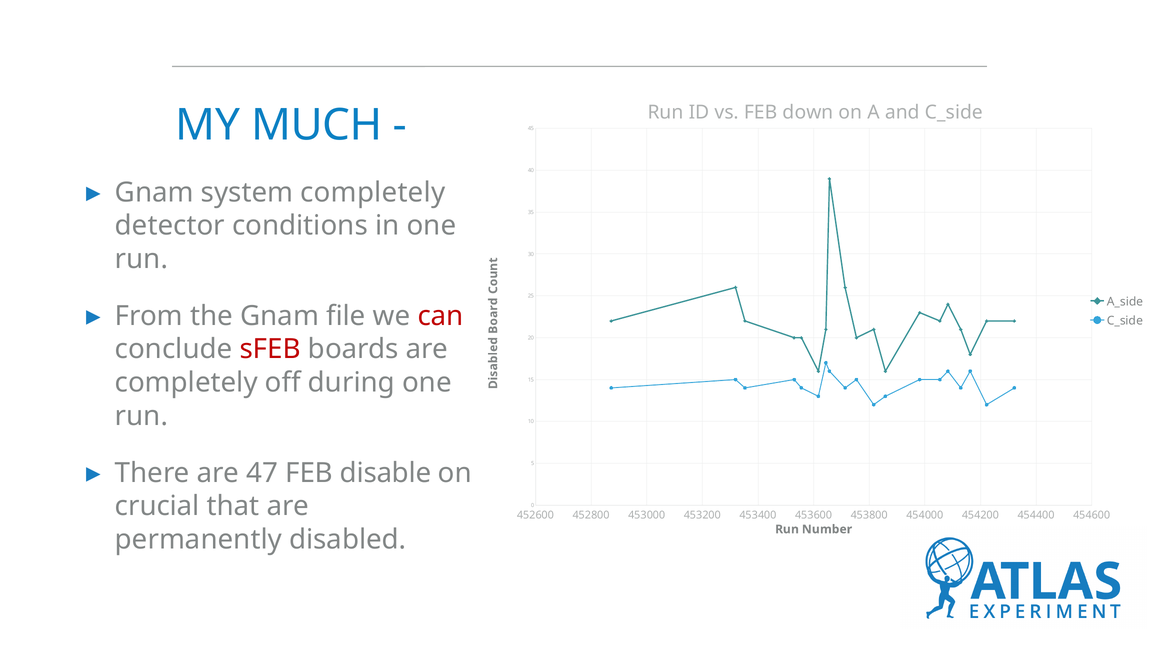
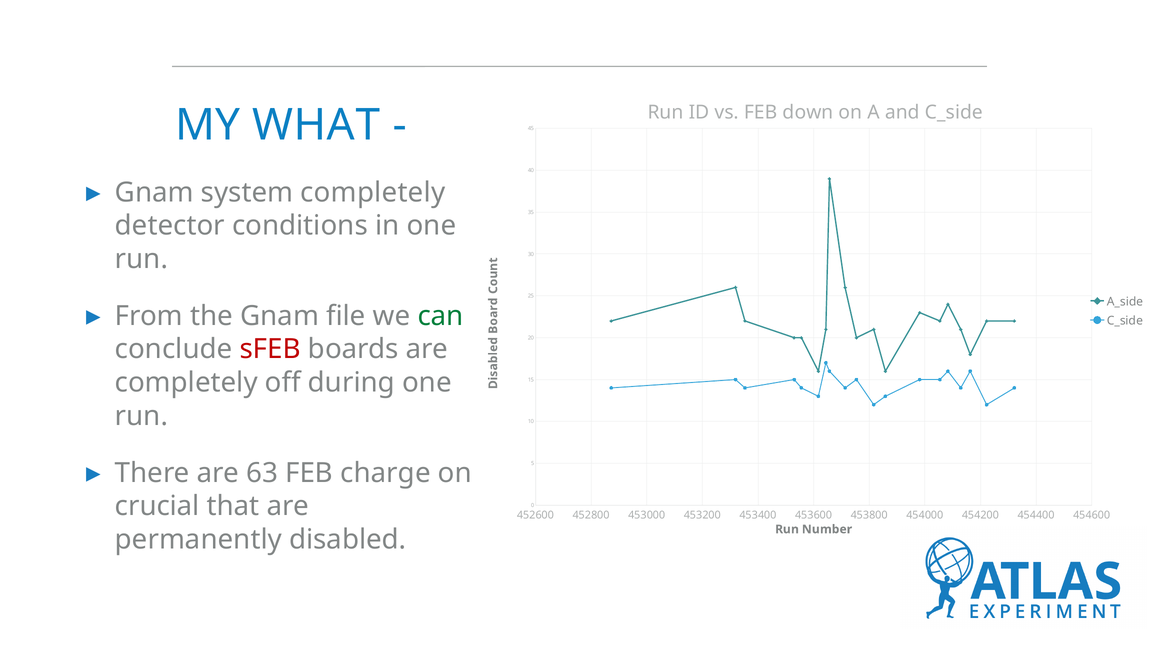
MUCH: MUCH -> WHAT
can colour: red -> green
47: 47 -> 63
disable: disable -> charge
